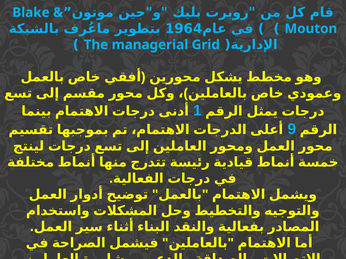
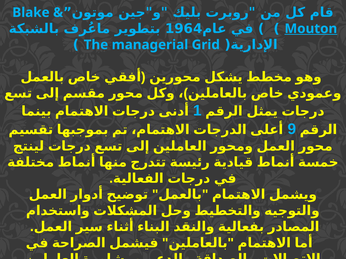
Mouton underline: none -> present
